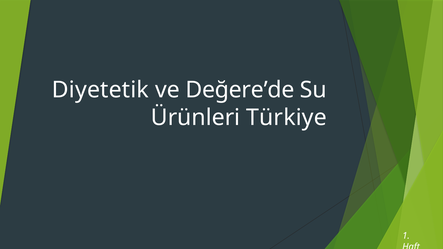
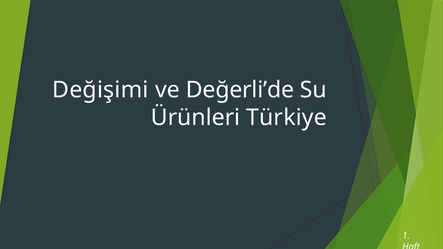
Diyetetik: Diyetetik -> Değişimi
Değere’de: Değere’de -> Değerli’de
